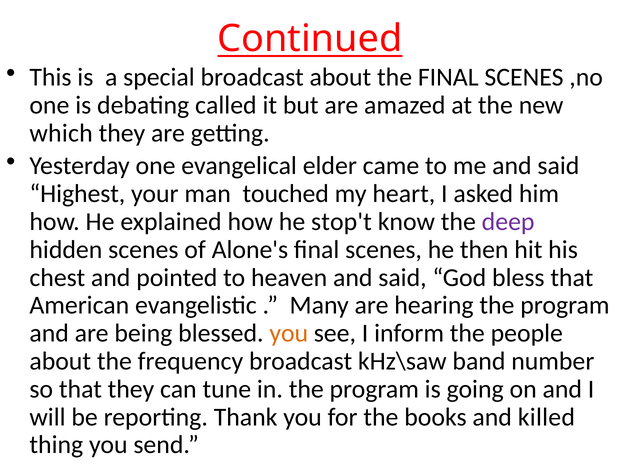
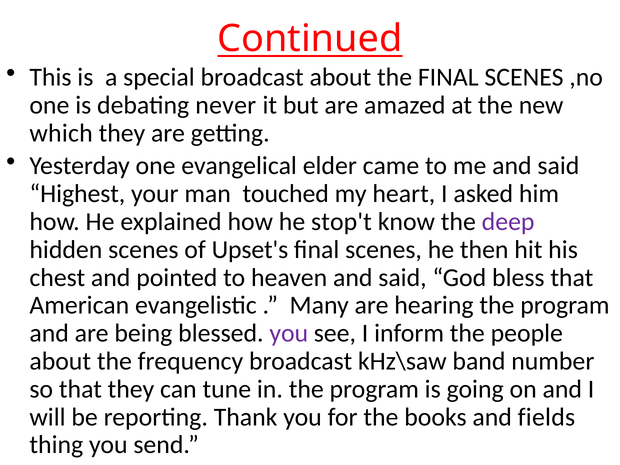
called: called -> never
Alone's: Alone's -> Upset's
you at (289, 333) colour: orange -> purple
killed: killed -> fields
